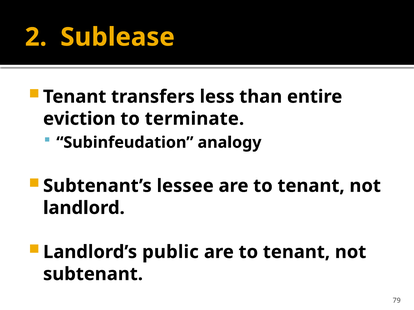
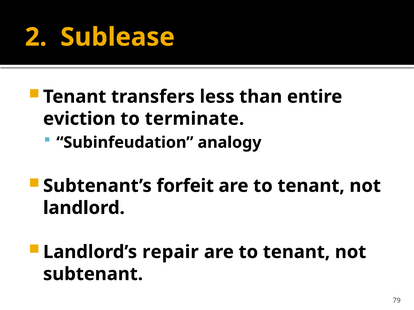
lessee: lessee -> forfeit
public: public -> repair
